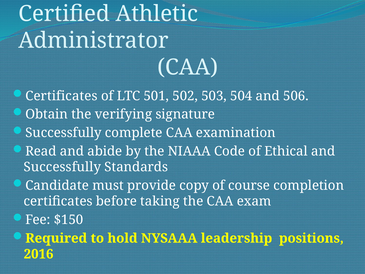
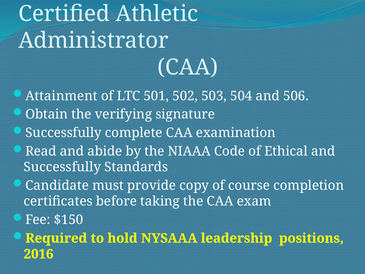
Certificates at (61, 96): Certificates -> Attainment
